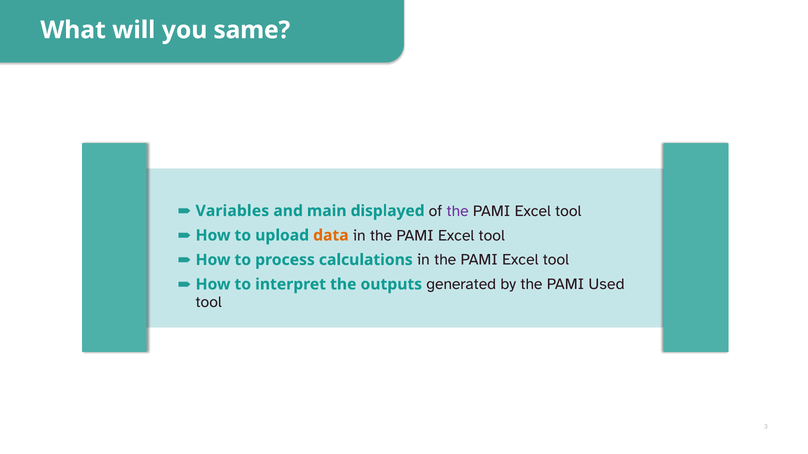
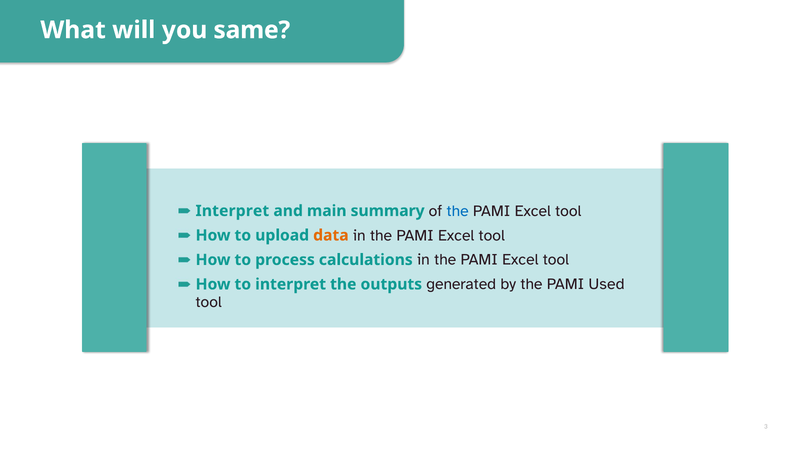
Variables at (232, 211): Variables -> Interpret
displayed: displayed -> summary
the at (458, 211) colour: purple -> blue
